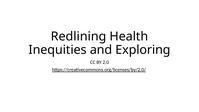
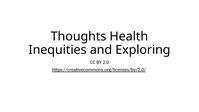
Redlining: Redlining -> Thoughts
